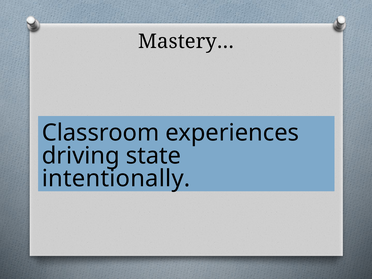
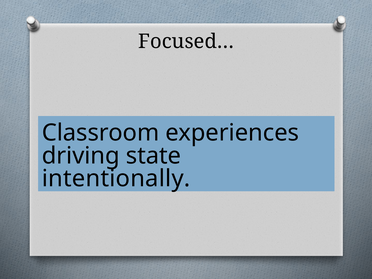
Mastery…: Mastery… -> Focused…
